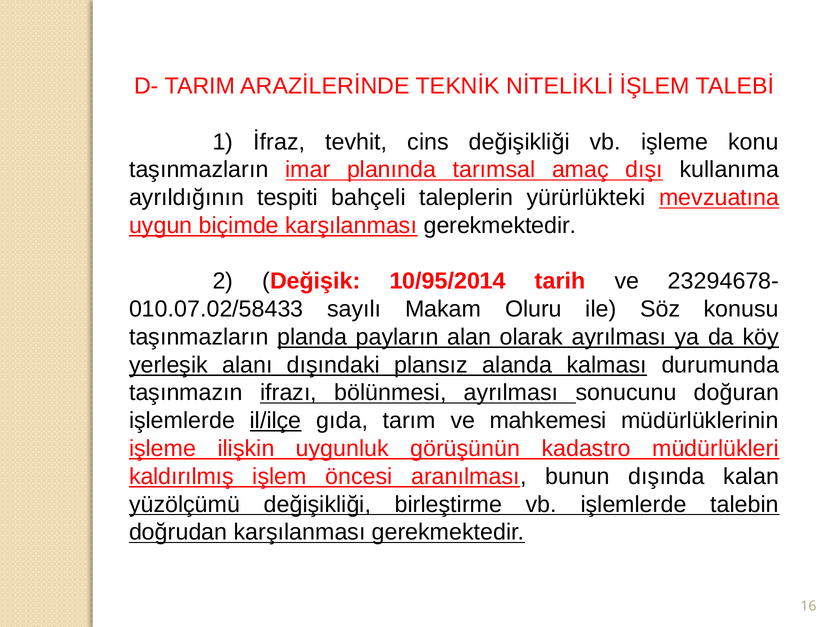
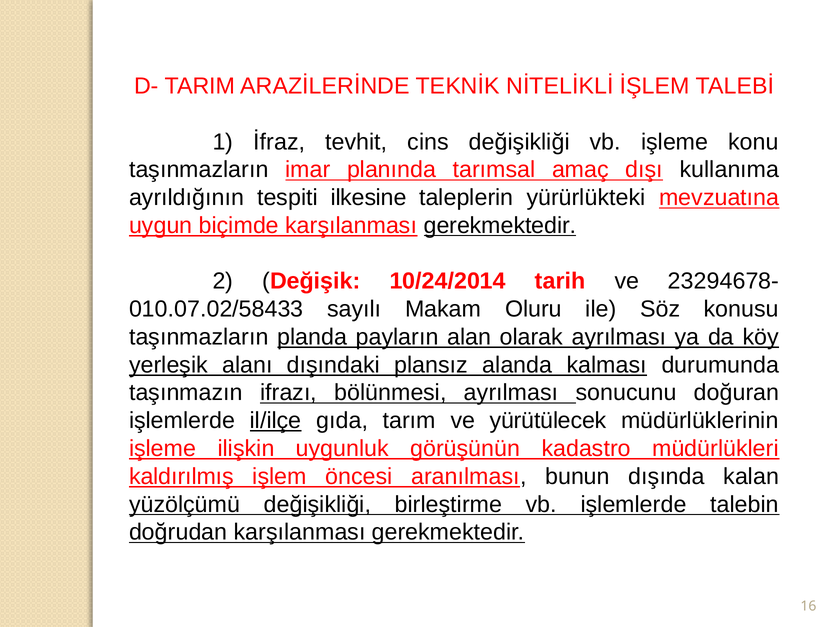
bahçeli: bahçeli -> ilkesine
gerekmektedir at (500, 226) underline: none -> present
10/95/2014: 10/95/2014 -> 10/24/2014
mahkemesi: mahkemesi -> yürütülecek
